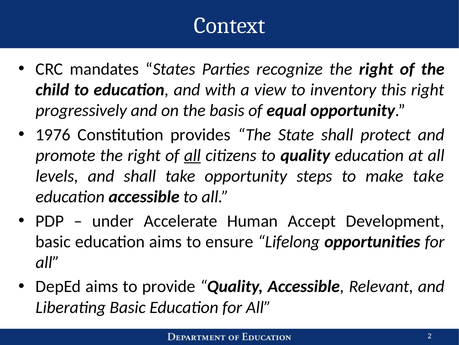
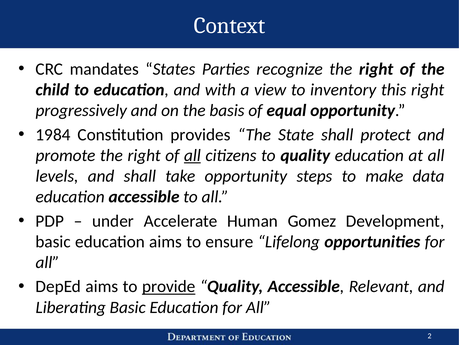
1976: 1976 -> 1984
make take: take -> data
Accept: Accept -> Gomez
provide underline: none -> present
